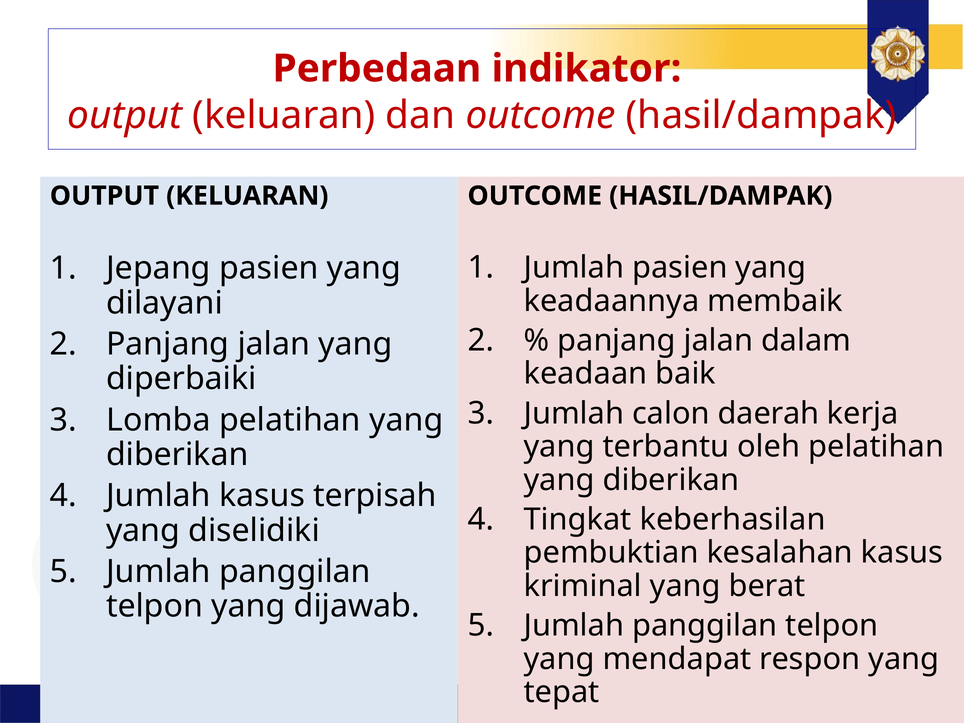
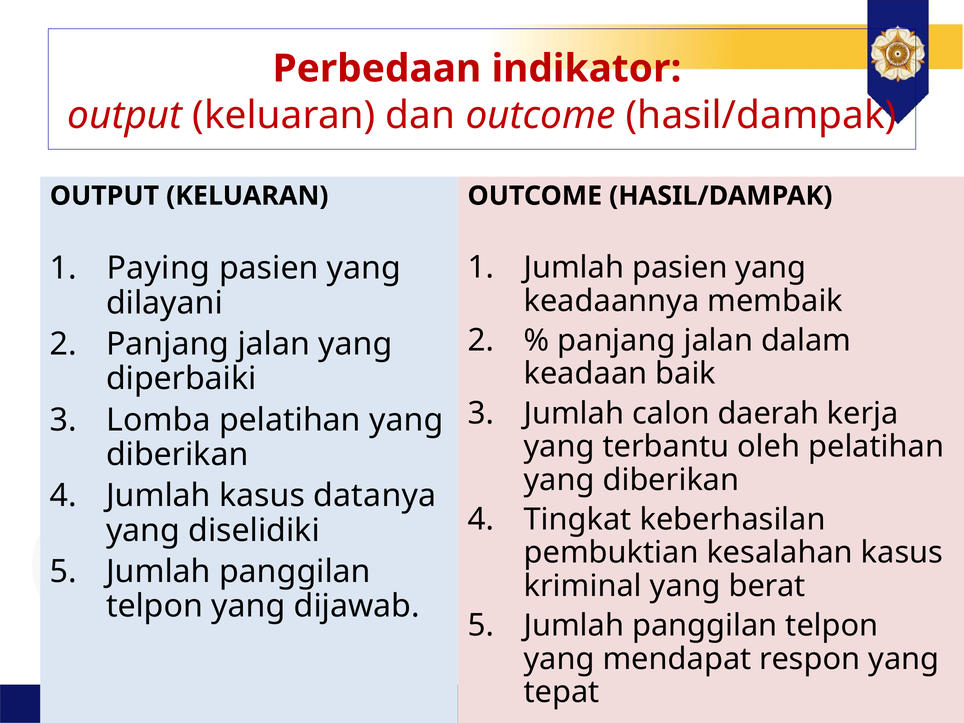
Jepang: Jepang -> Paying
terpisah: terpisah -> datanya
